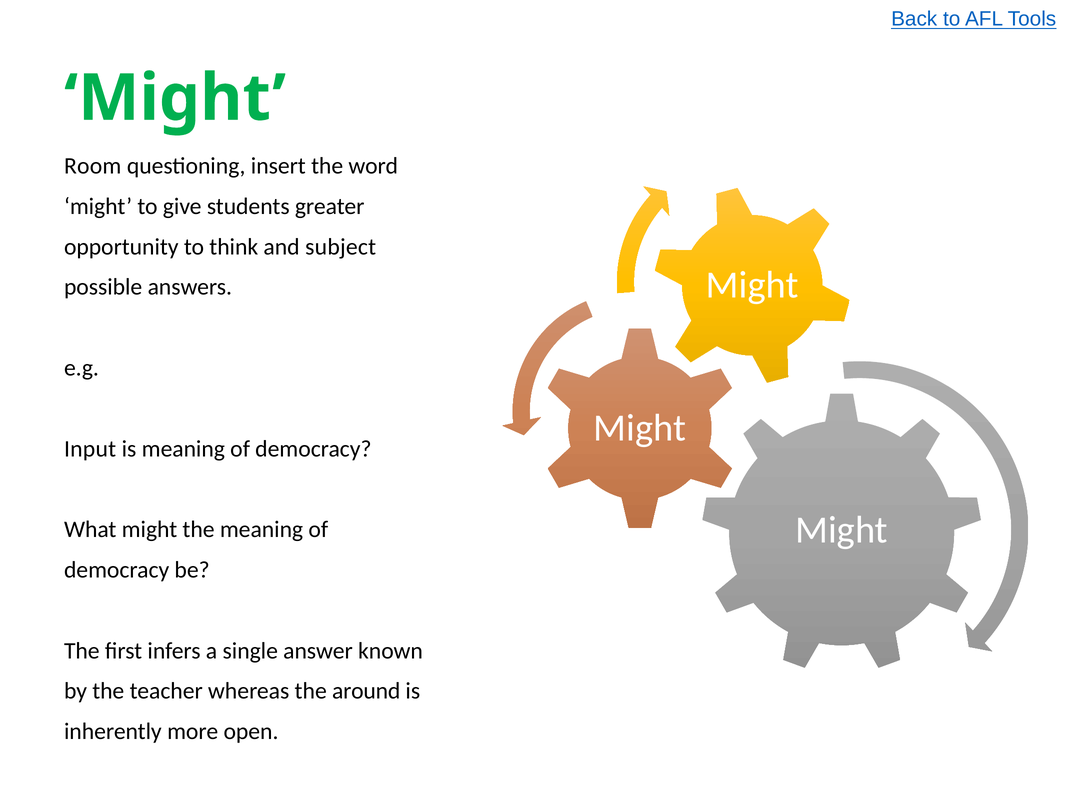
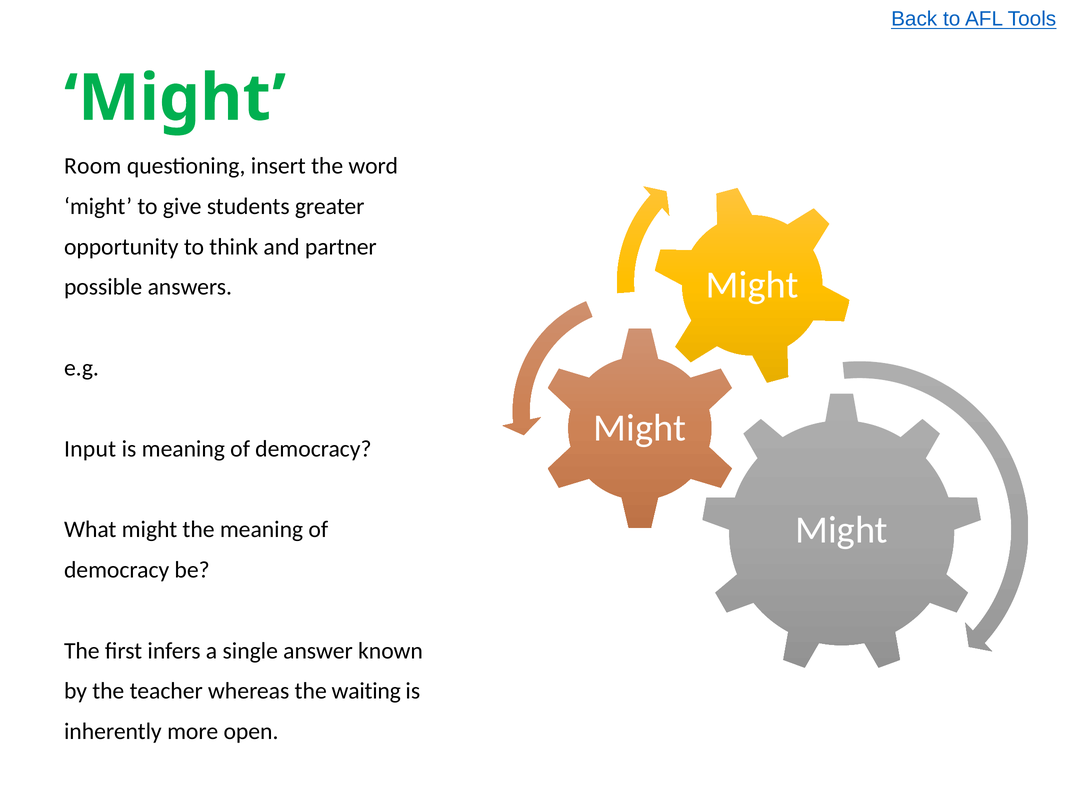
subject: subject -> partner
around: around -> waiting
